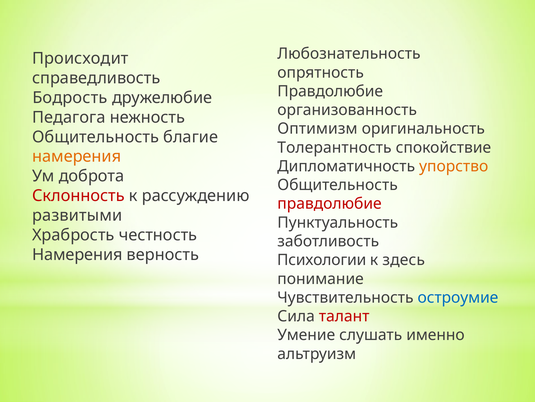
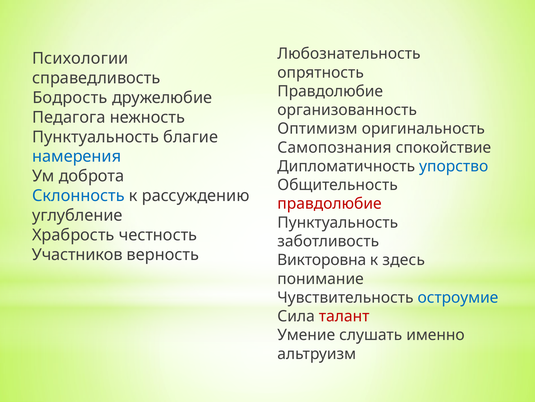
Происходит: Происходит -> Психологии
Общительность at (96, 137): Общительность -> Пунктуальность
Толерантность: Толерантность -> Самопознания
намерения at (77, 156) colour: orange -> blue
упорство colour: orange -> blue
Склонность colour: red -> blue
развитыми: развитыми -> углубление
Намерения at (77, 254): Намерения -> Участников
Психологии: Психологии -> Викторовна
